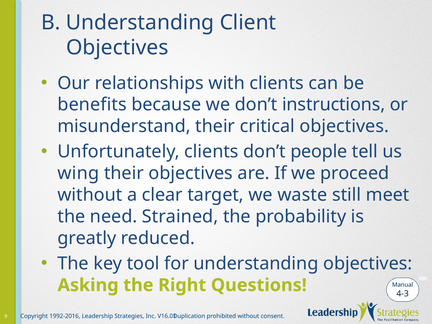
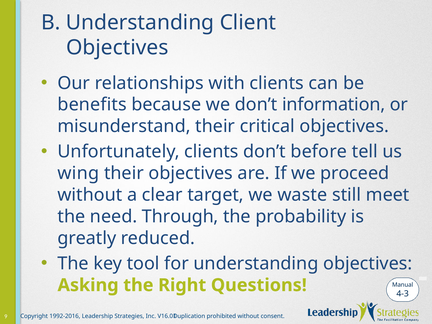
instructions: instructions -> information
people: people -> before
Strained: Strained -> Through
